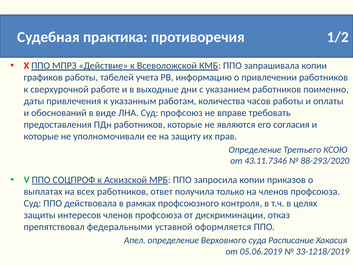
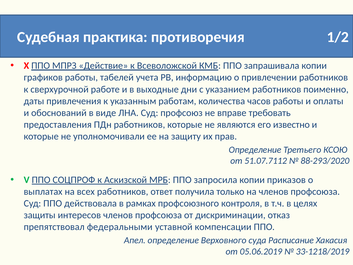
согласия: согласия -> известно
43.11.7346: 43.11.7346 -> 51.07.7112
оформляется: оформляется -> компенсации
